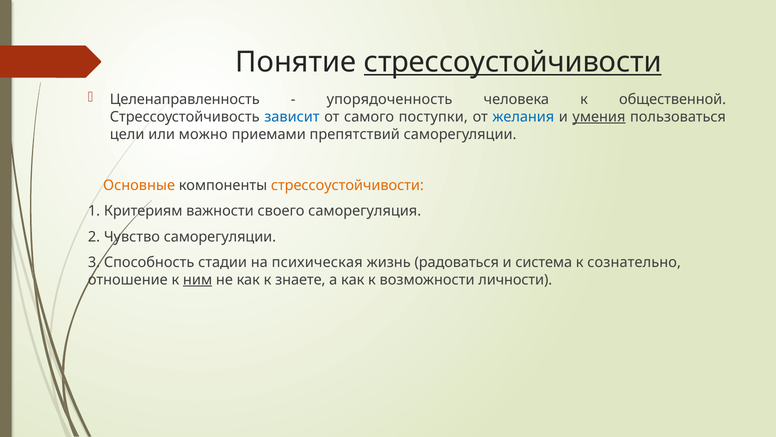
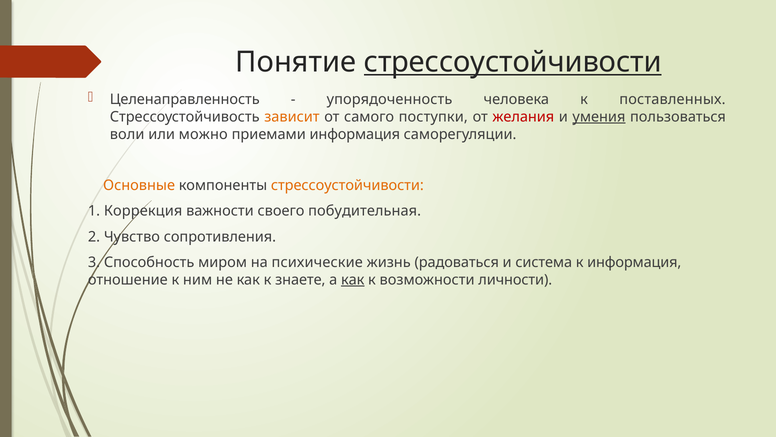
общественной: общественной -> поставленных
зависит colour: blue -> orange
желания colour: blue -> red
цели: цели -> воли
приемами препятствий: препятствий -> информация
Критериям: Критериям -> Коррекция
саморегуляция: саморегуляция -> побудительная
Чувство саморегуляции: саморегуляции -> сопротивления
стадии: стадии -> миром
психическая: психическая -> психические
к сознательно: сознательно -> информация
ним underline: present -> none
как at (353, 279) underline: none -> present
